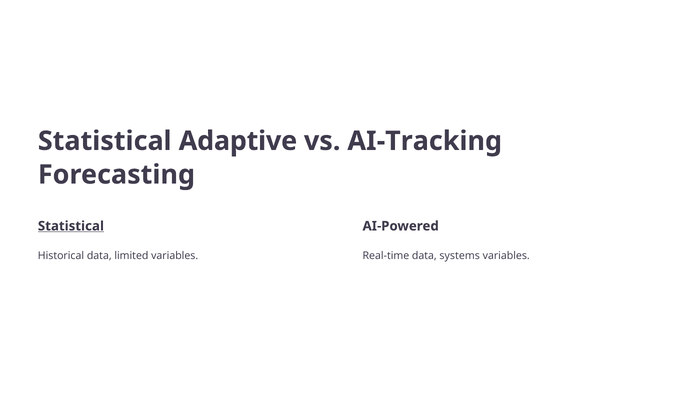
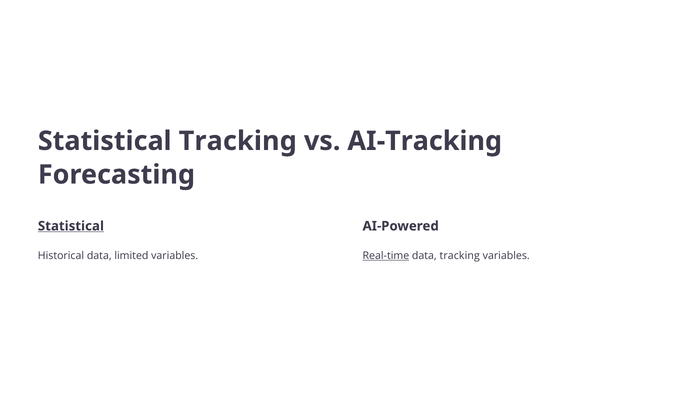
Statistical Adaptive: Adaptive -> Tracking
Real-time underline: none -> present
data systems: systems -> tracking
